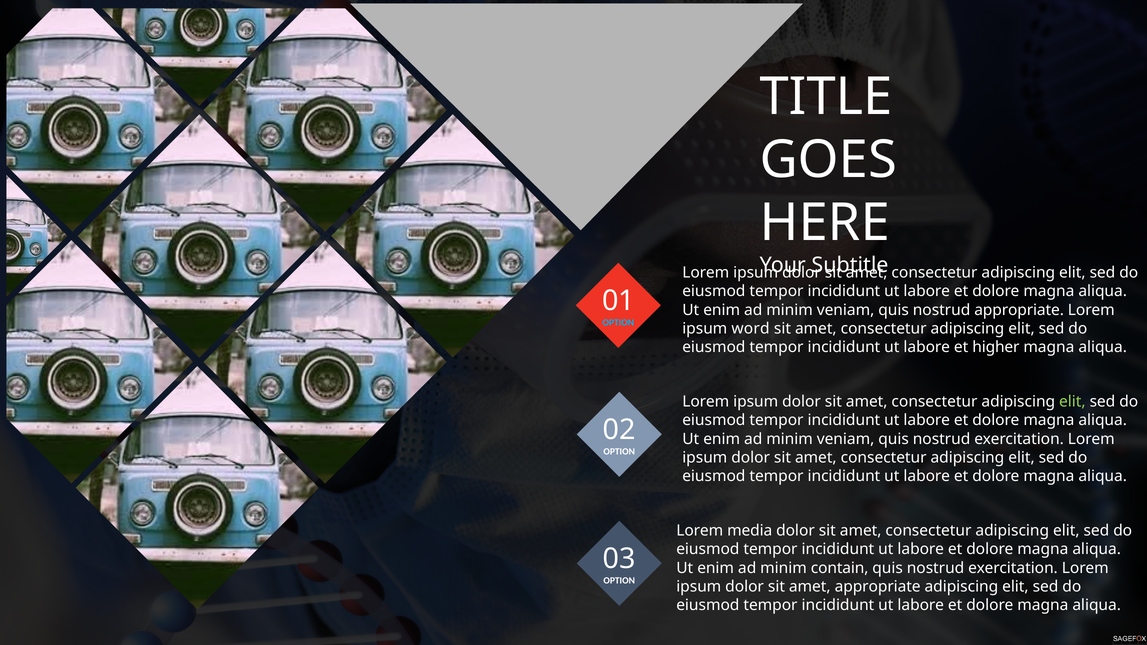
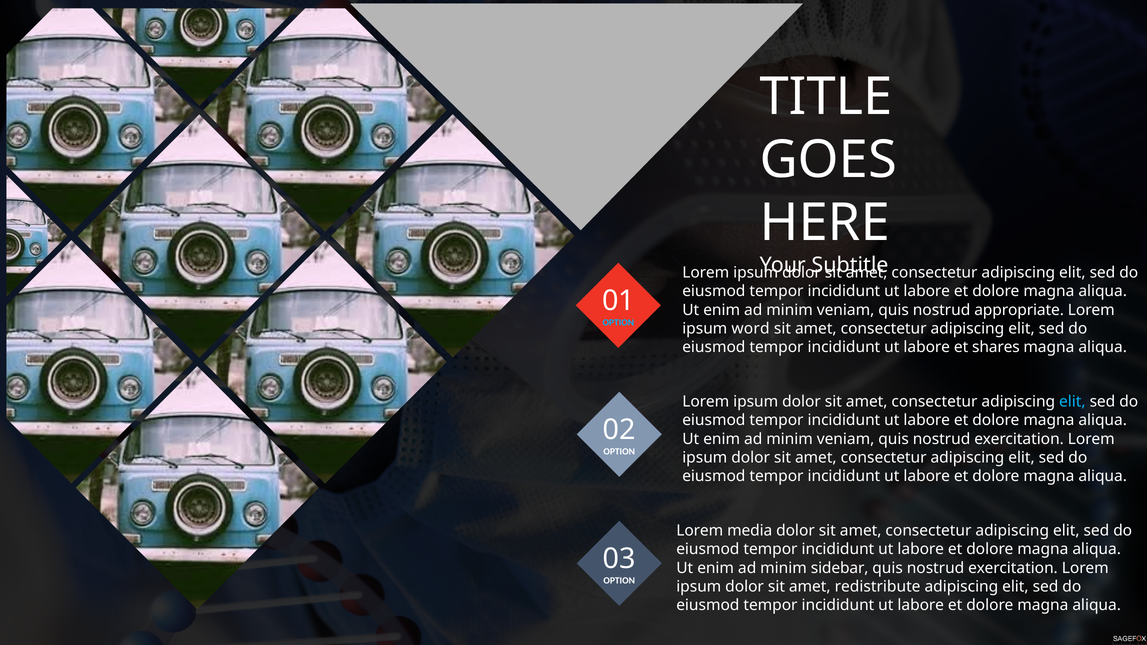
higher: higher -> shares
elit at (1072, 402) colour: light green -> light blue
contain: contain -> sidebar
amet appropriate: appropriate -> redistribute
